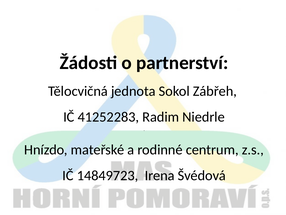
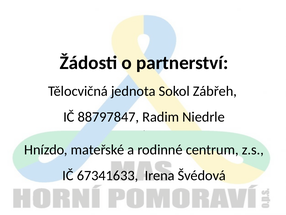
41252283: 41252283 -> 88797847
14849723: 14849723 -> 67341633
